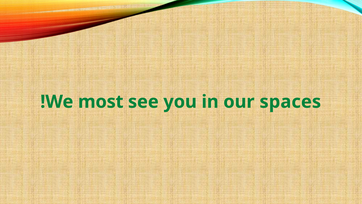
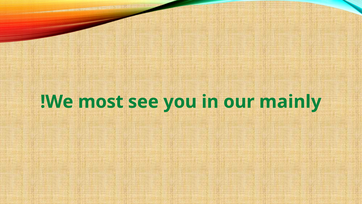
spaces: spaces -> mainly
